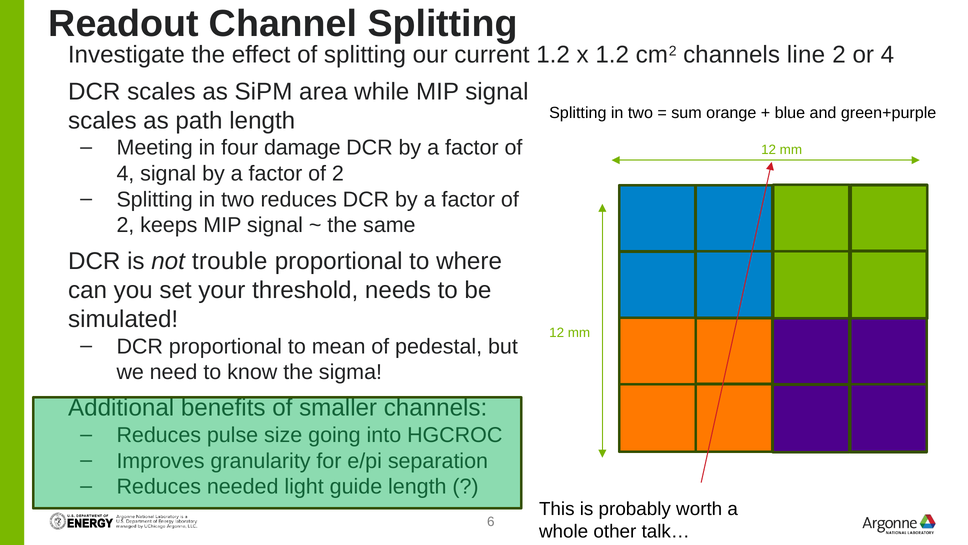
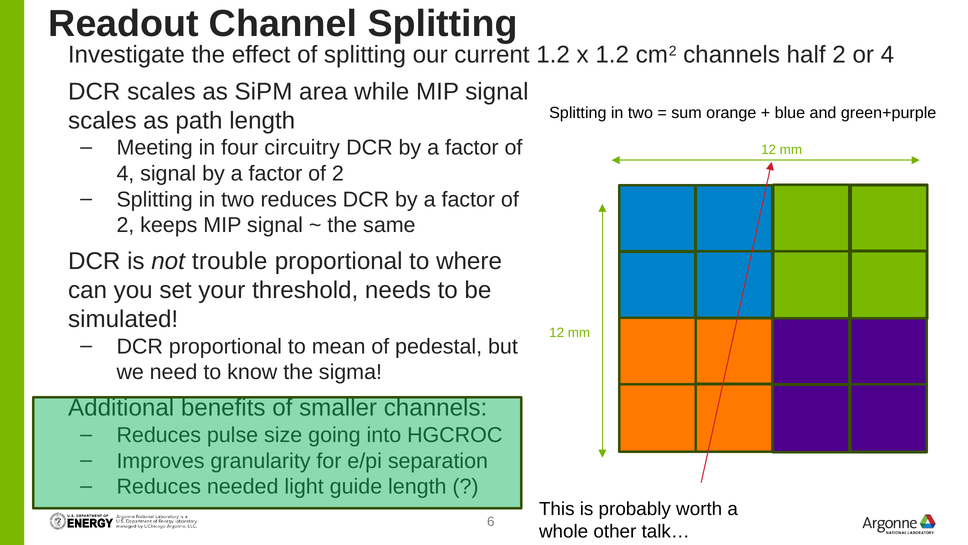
line: line -> half
damage: damage -> circuitry
